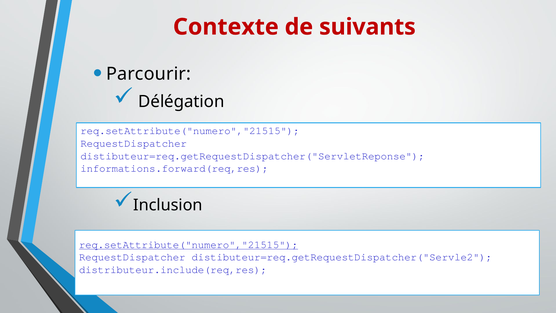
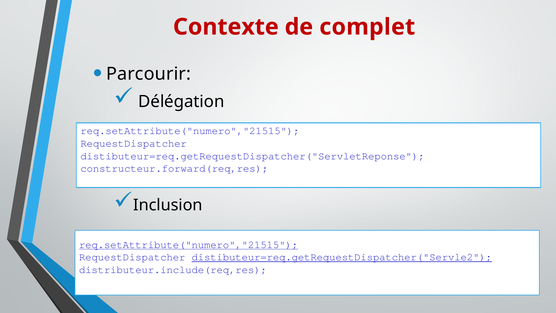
suivants: suivants -> complet
informations.forward(req,res: informations.forward(req,res -> constructeur.forward(req,res
distibuteur=req.getRequestDispatcher("Servle2 underline: none -> present
